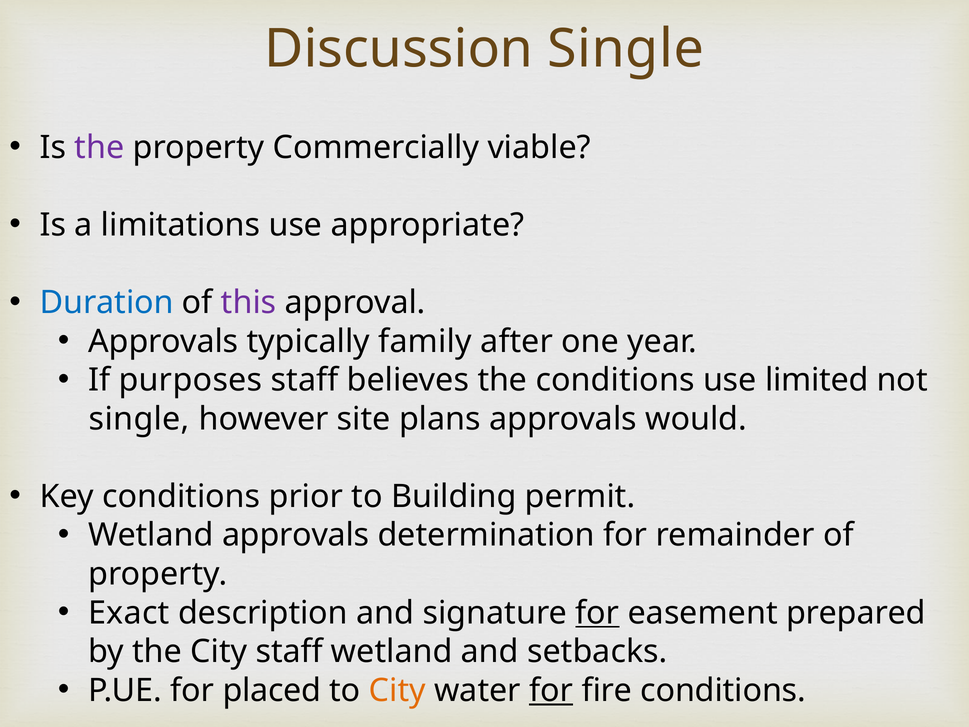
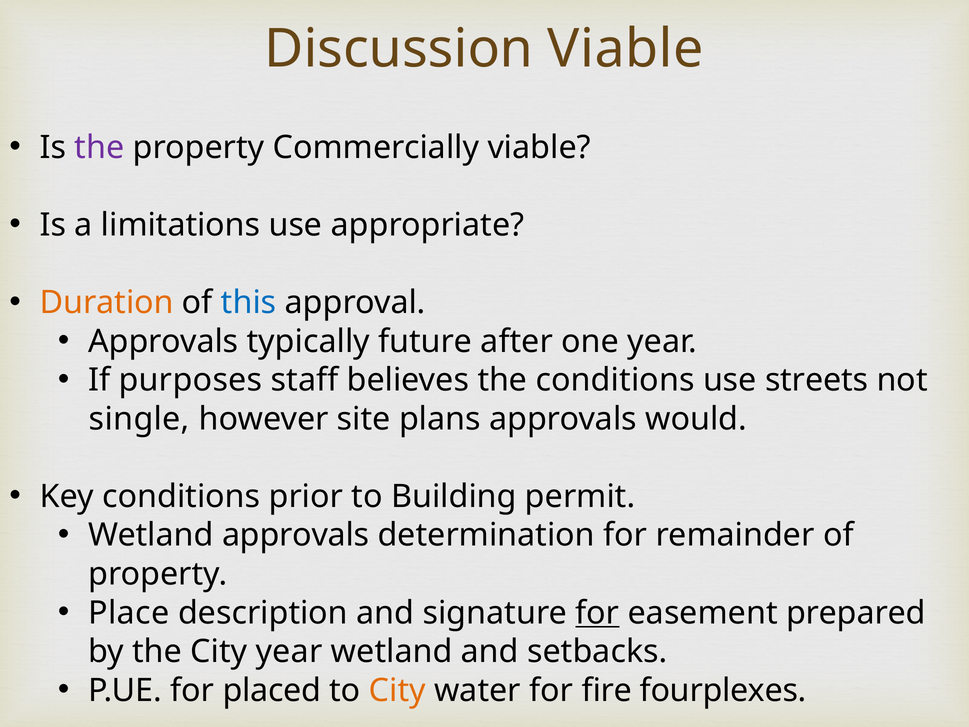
Discussion Single: Single -> Viable
Duration colour: blue -> orange
this colour: purple -> blue
family: family -> future
limited: limited -> streets
Exact: Exact -> Place
City staff: staff -> year
for at (551, 690) underline: present -> none
fire conditions: conditions -> fourplexes
